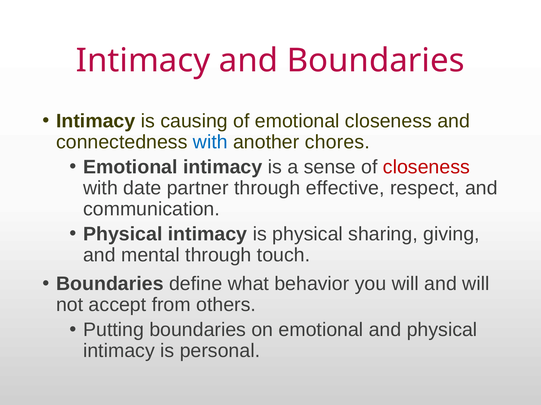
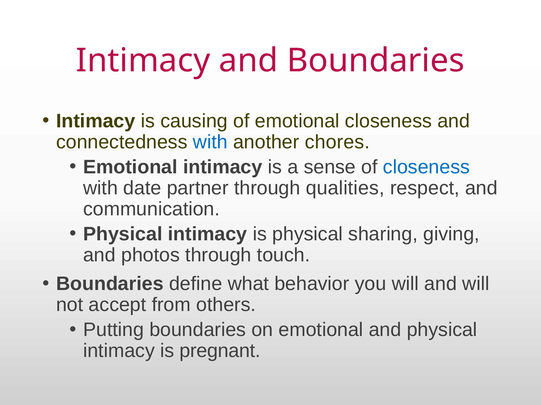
closeness at (426, 167) colour: red -> blue
effective: effective -> qualities
mental: mental -> photos
personal: personal -> pregnant
